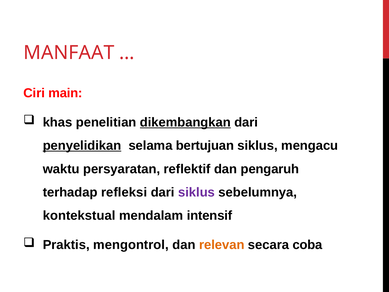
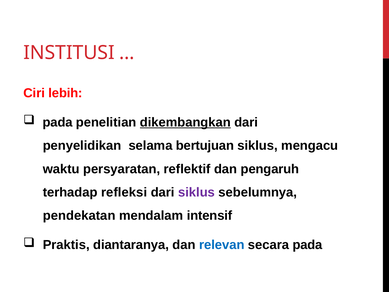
MANFAAT: MANFAAT -> INSTITUSI
main: main -> lebih
khas at (58, 122): khas -> pada
penyelidikan underline: present -> none
kontekstual: kontekstual -> pendekatan
mengontrol: mengontrol -> diantaranya
relevan colour: orange -> blue
secara coba: coba -> pada
